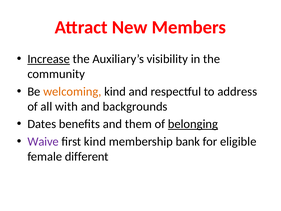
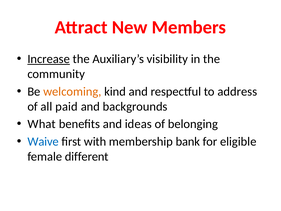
with: with -> paid
Dates: Dates -> What
them: them -> ideas
belonging underline: present -> none
Waive colour: purple -> blue
first kind: kind -> with
